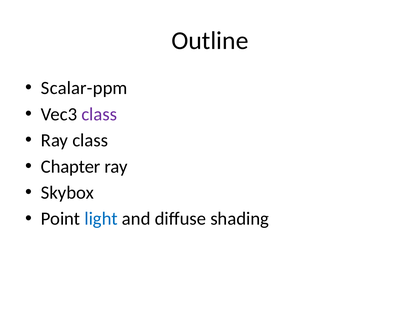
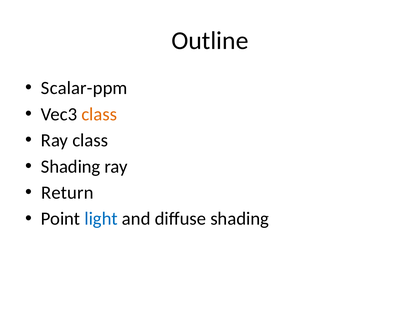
class at (99, 114) colour: purple -> orange
Chapter at (71, 167): Chapter -> Shading
Skybox: Skybox -> Return
